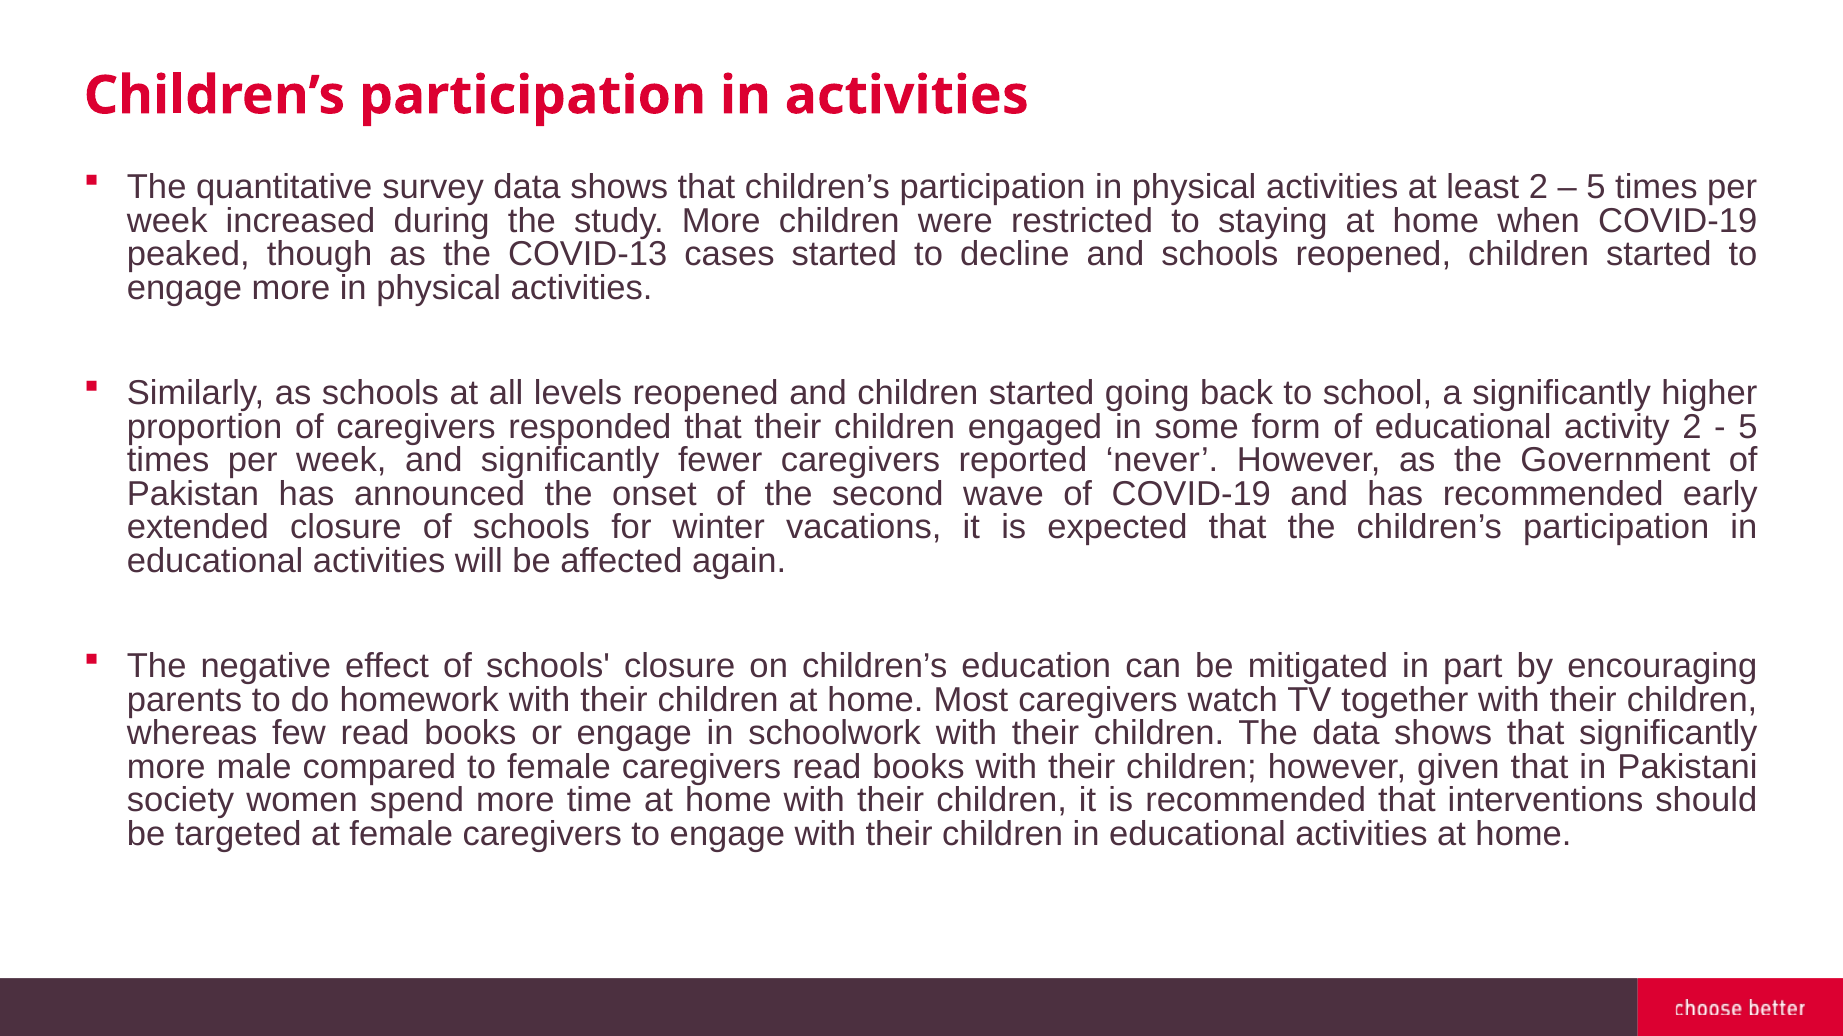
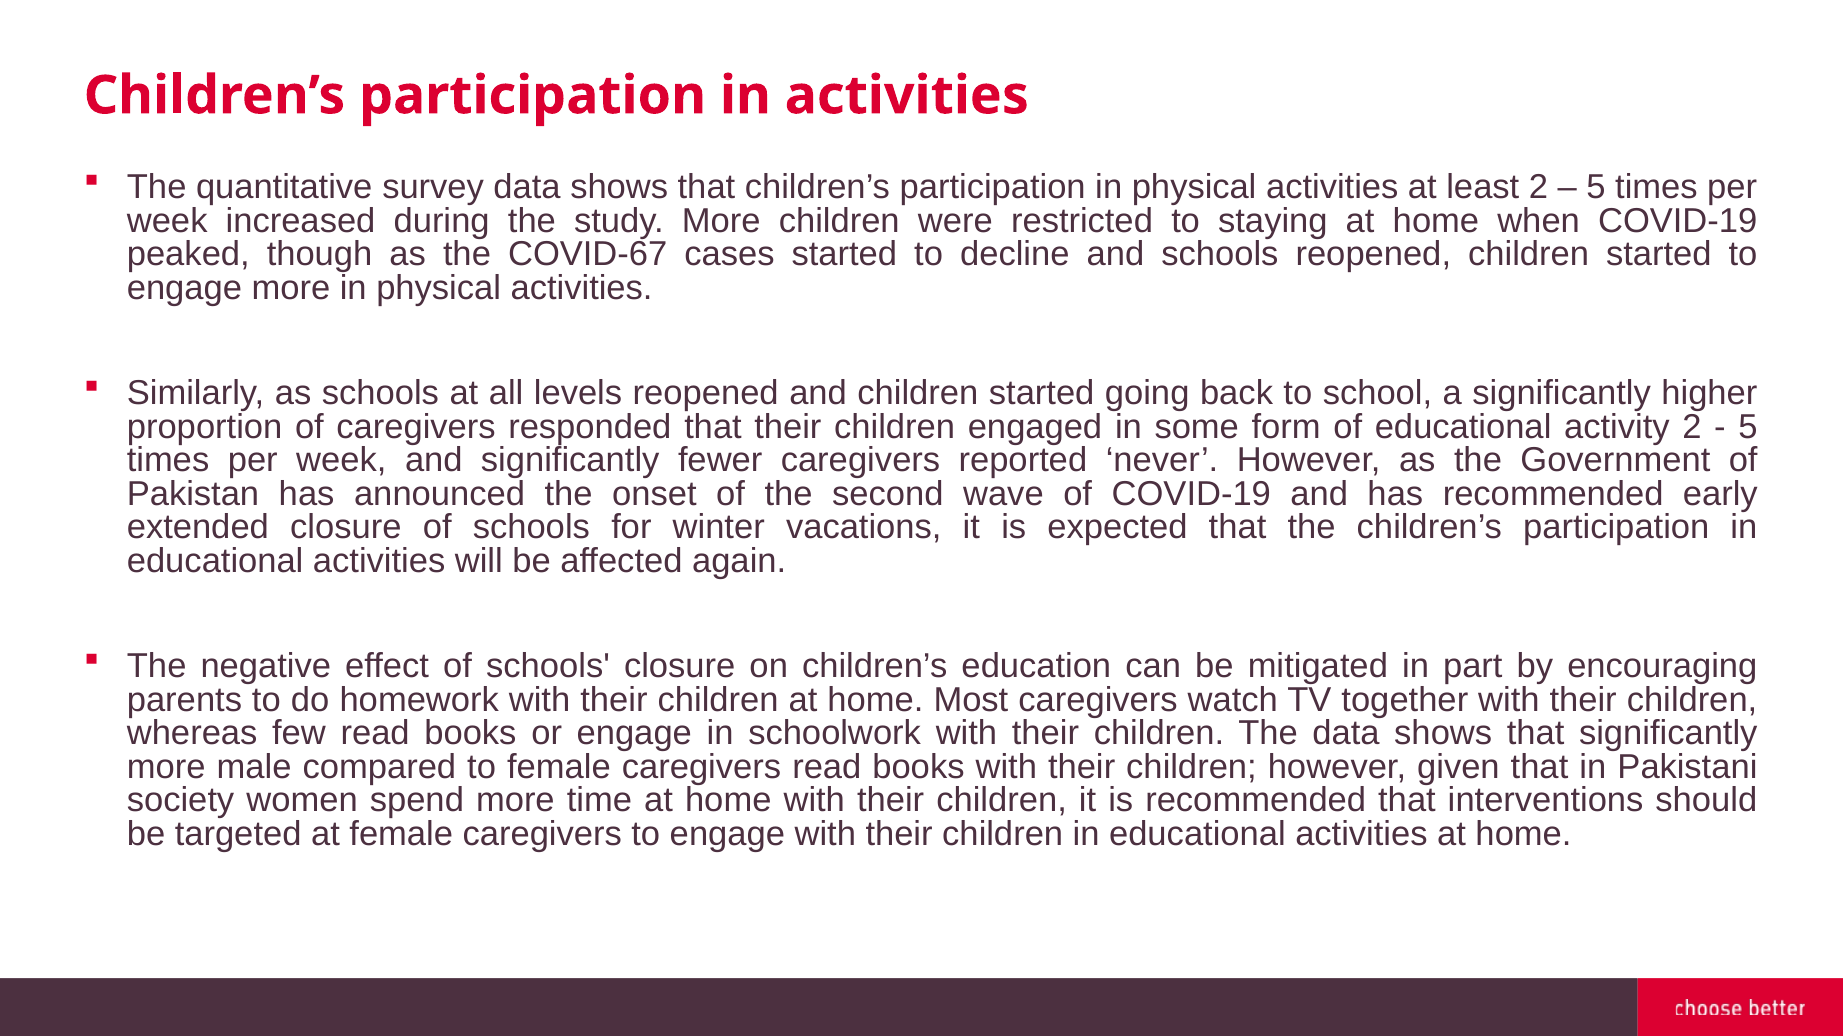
COVID-13: COVID-13 -> COVID-67
